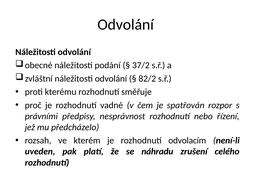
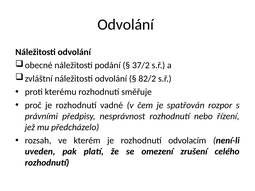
náhradu: náhradu -> omezení
